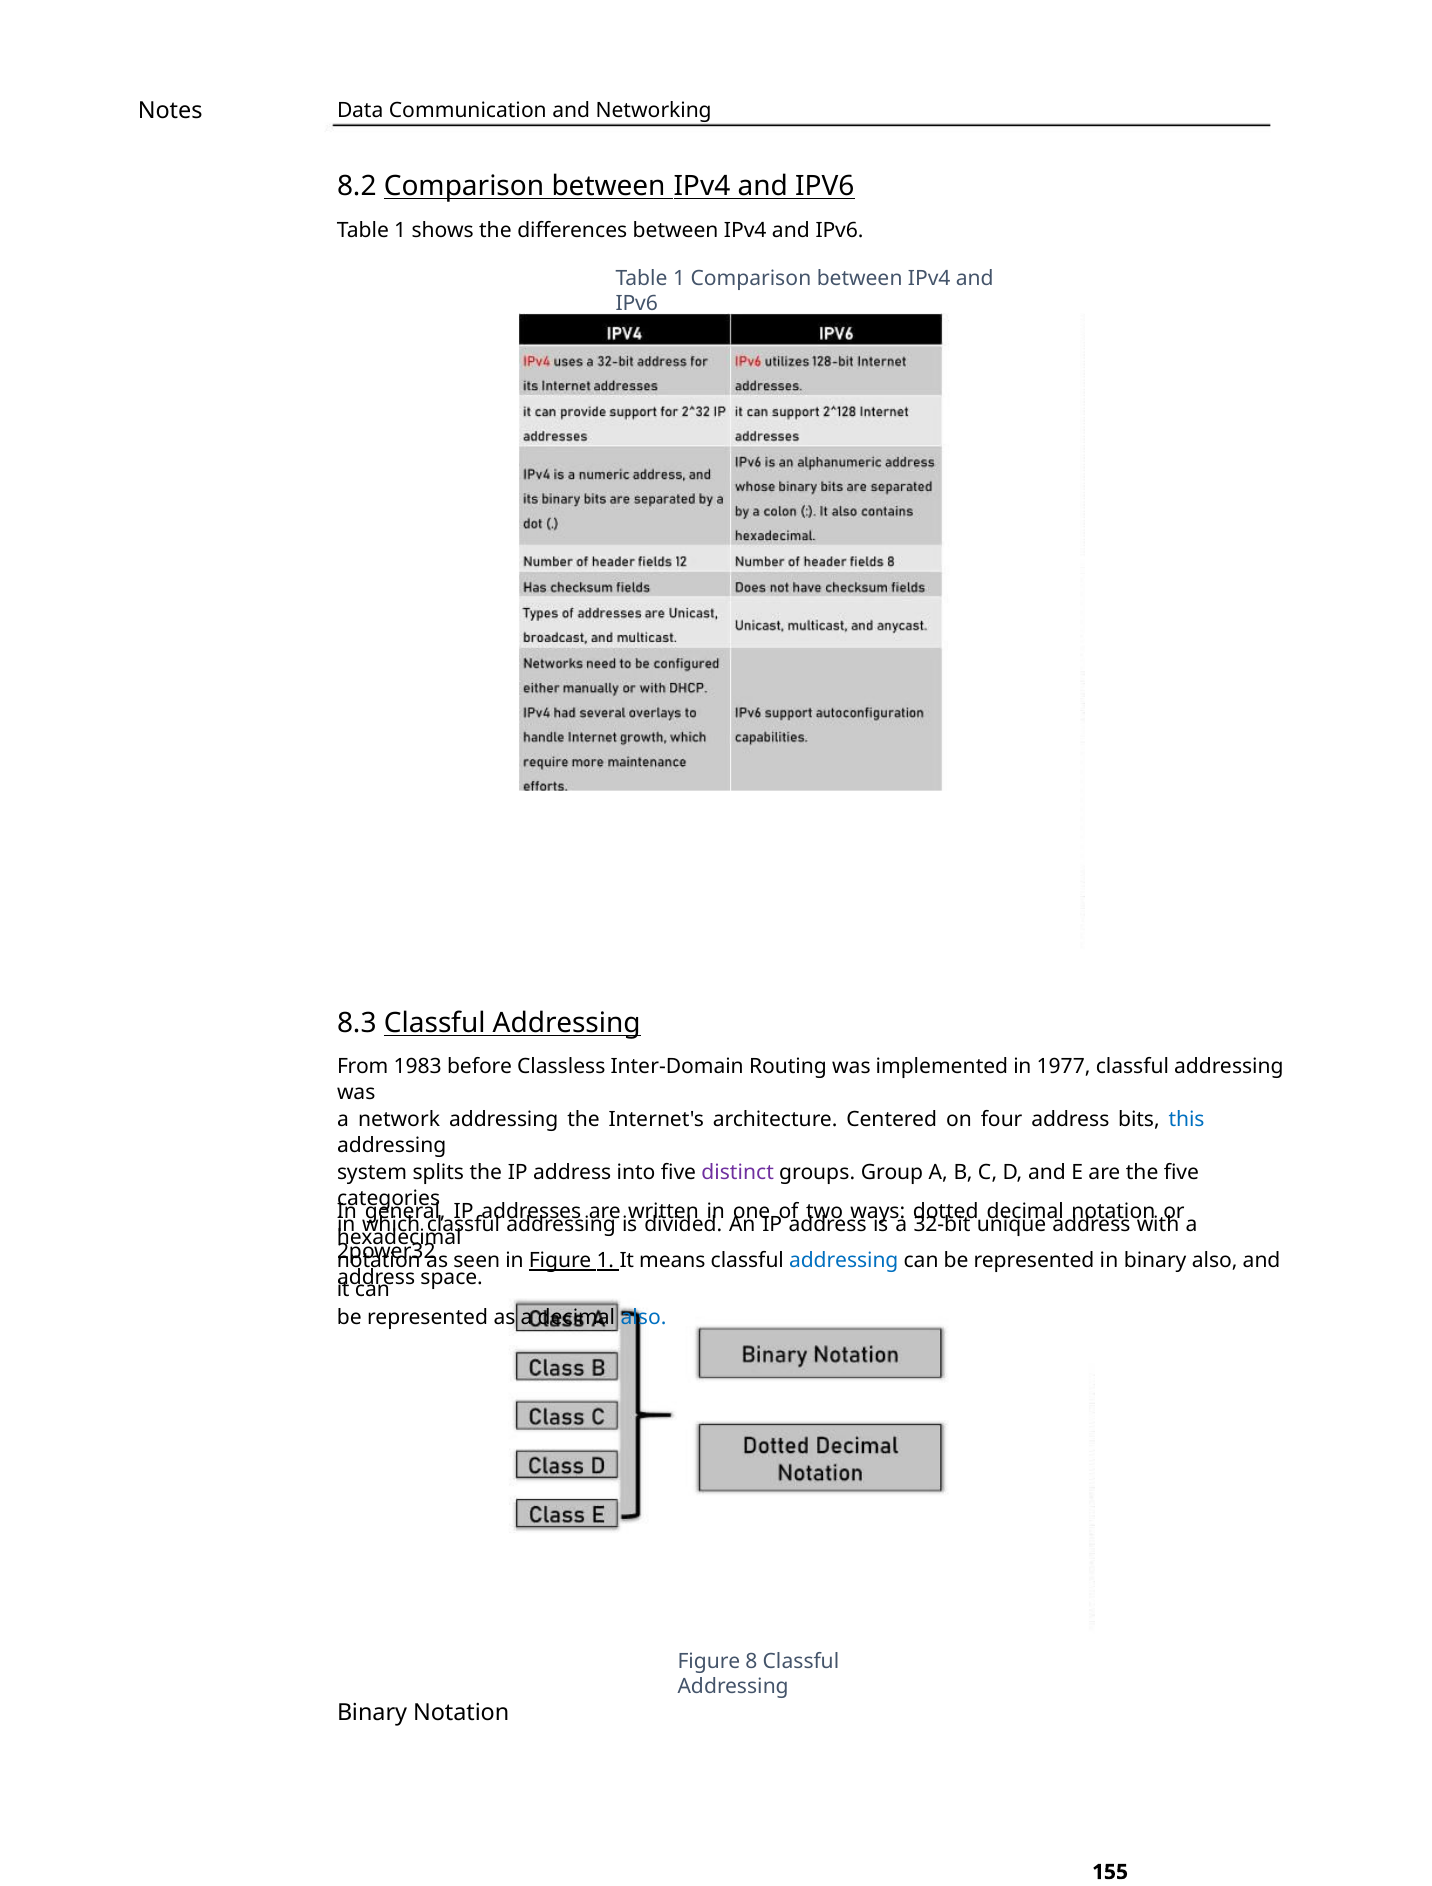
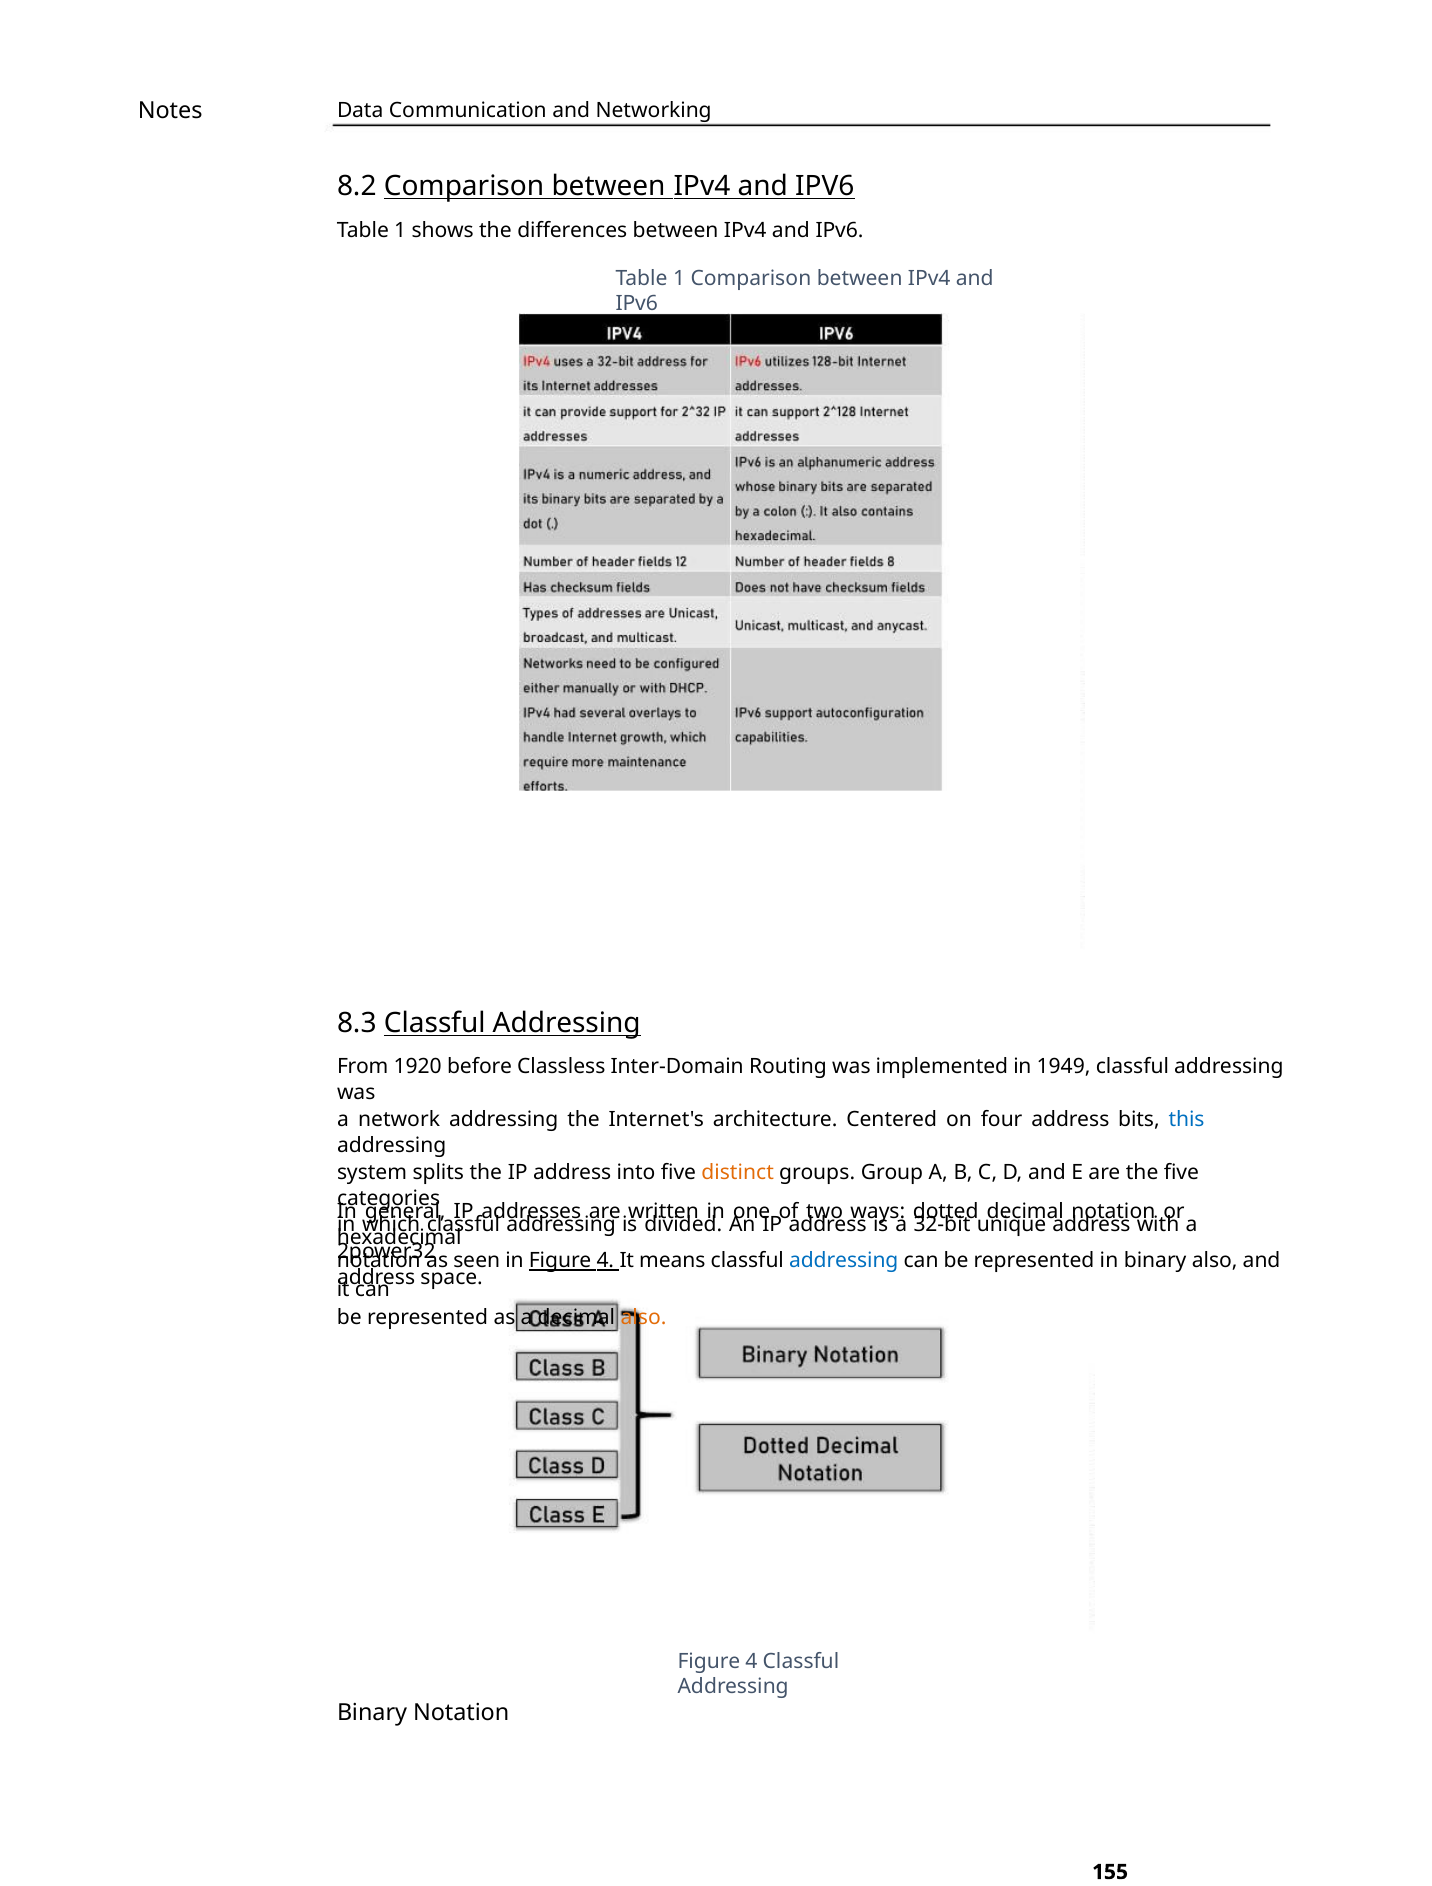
1983: 1983 -> 1920
1977: 1977 -> 1949
distinct colour: purple -> orange
in Figure 1: 1 -> 4
also at (644, 1317) colour: blue -> orange
8 at (751, 1662): 8 -> 4
